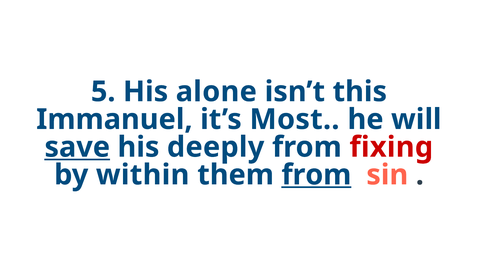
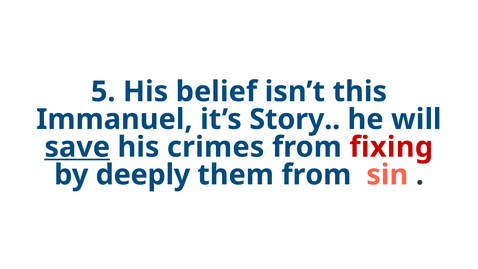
alone: alone -> belief
Most: Most -> Story
deeply: deeply -> crimes
within: within -> deeply
from at (316, 175) underline: present -> none
